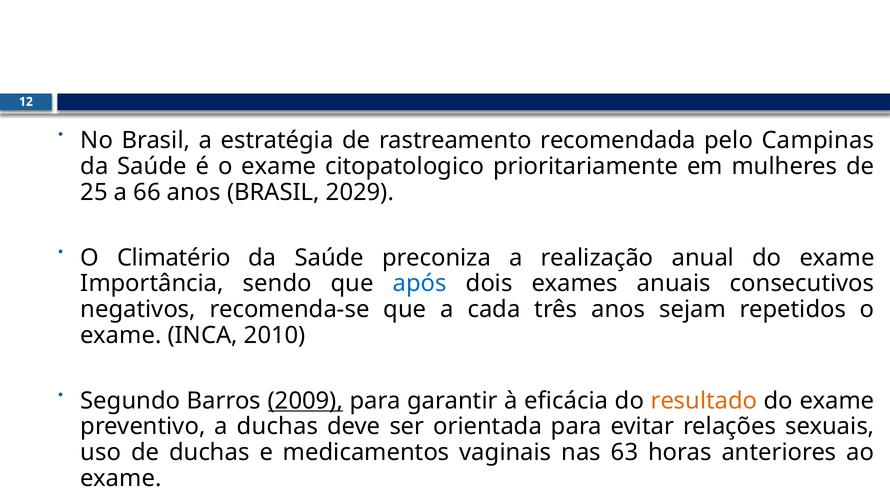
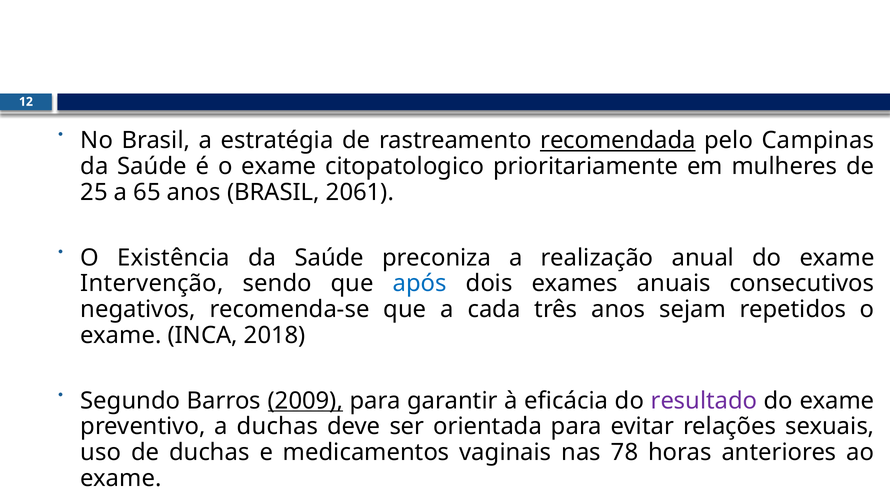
recomendada underline: none -> present
66: 66 -> 65
2029: 2029 -> 2061
Climatério: Climatério -> Existência
Importância: Importância -> Intervenção
2010: 2010 -> 2018
resultado colour: orange -> purple
63: 63 -> 78
